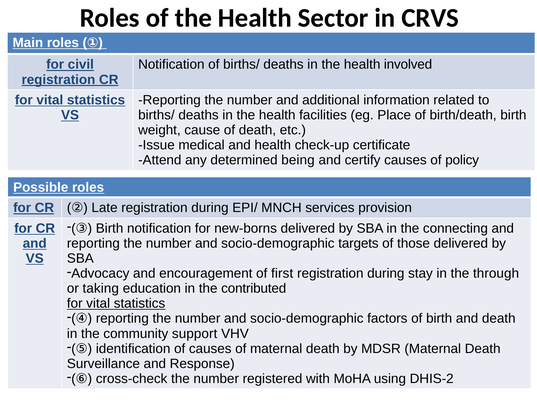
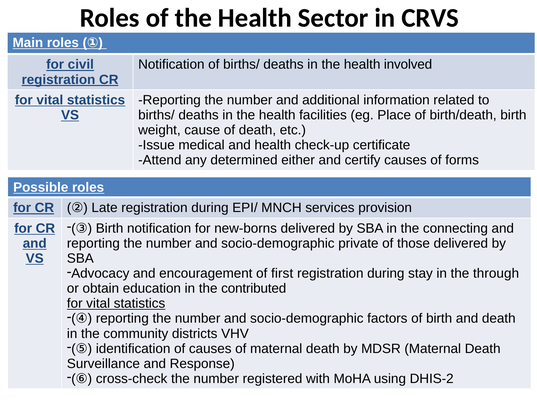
being: being -> either
policy: policy -> forms
targets: targets -> private
taking: taking -> obtain
support: support -> districts
